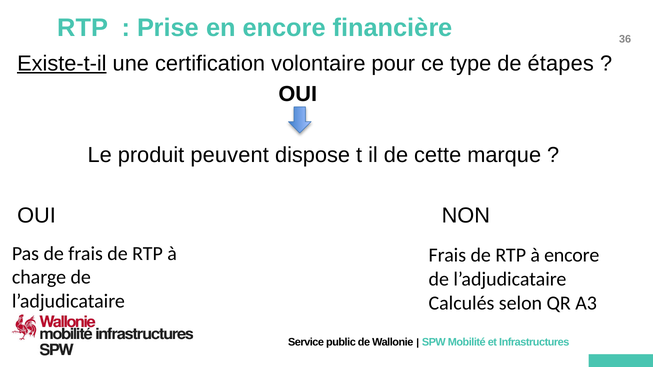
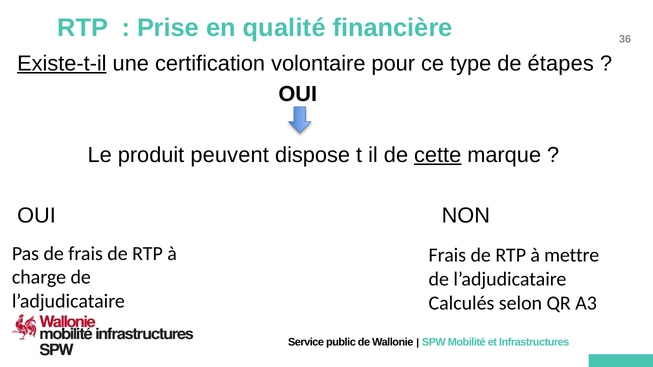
en encore: encore -> qualité
cette underline: none -> present
à encore: encore -> mettre
